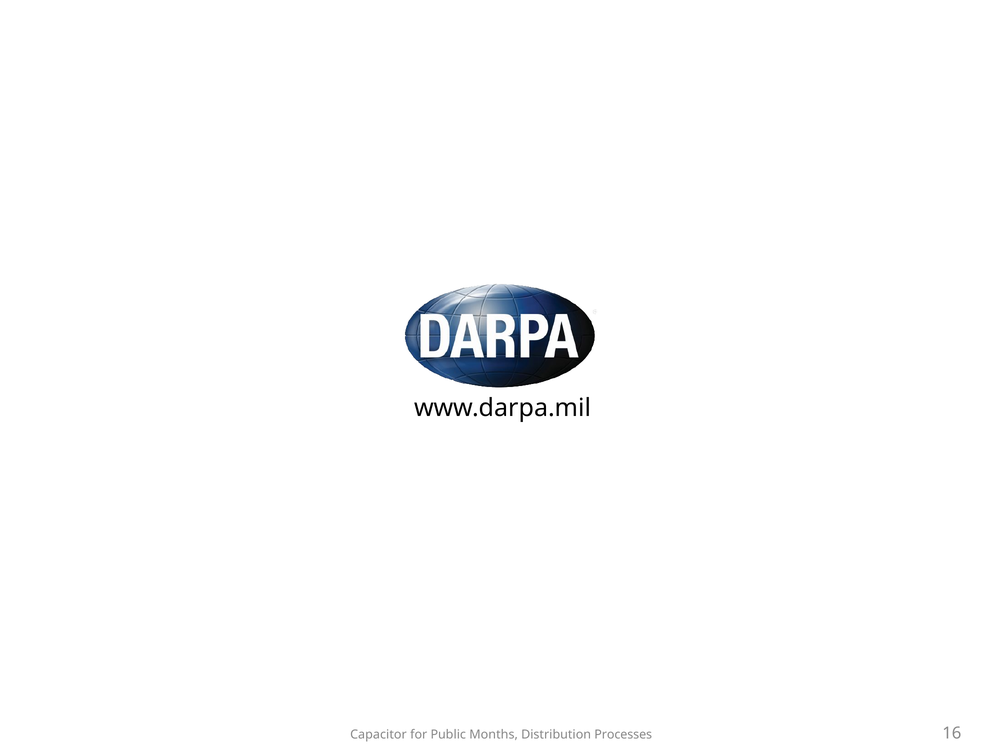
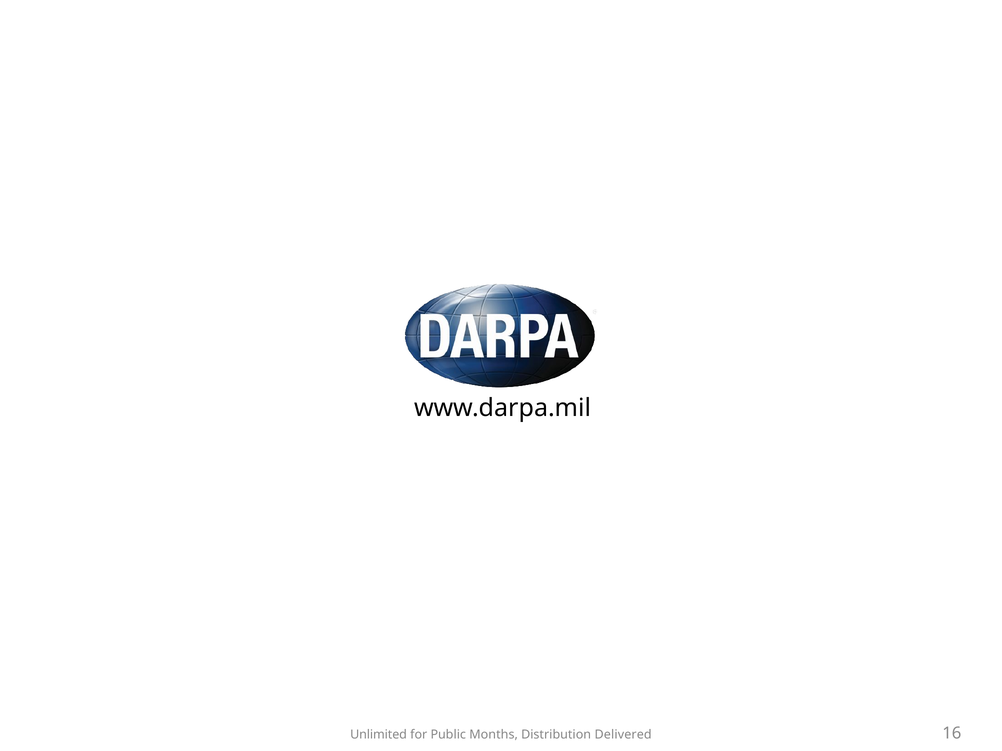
Capacitor: Capacitor -> Unlimited
Processes: Processes -> Delivered
